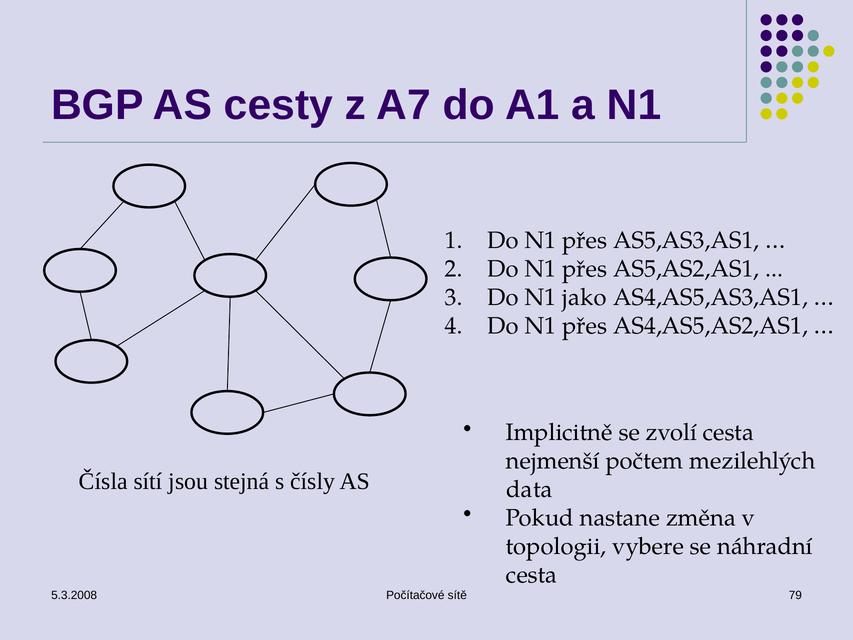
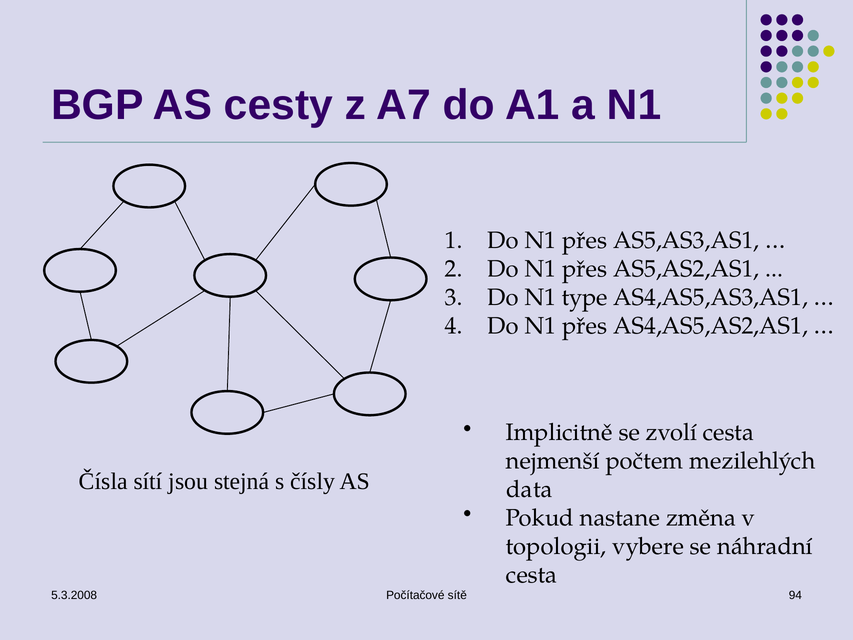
jako: jako -> type
79: 79 -> 94
